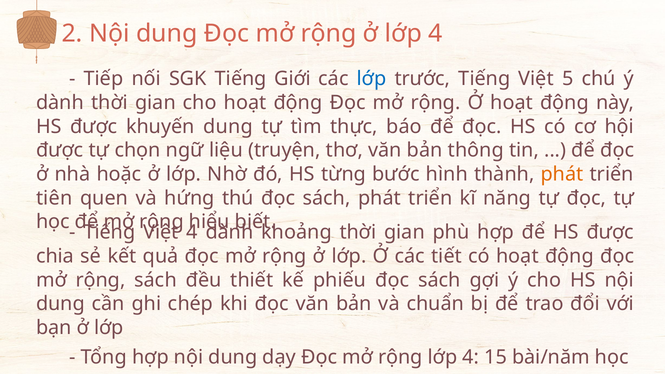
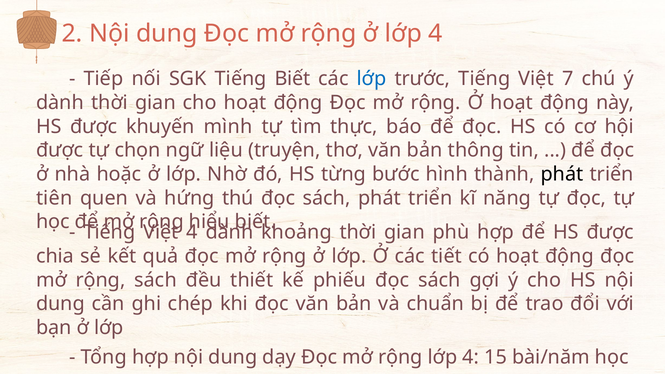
Tiếng Giới: Giới -> Biết
5: 5 -> 7
khuyến dung: dung -> mình
phát at (562, 174) colour: orange -> black
